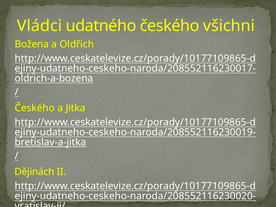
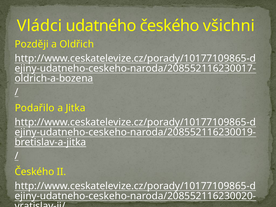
Božena: Božena -> Později
Českého at (35, 108): Českého -> Podařilo
Dějinách at (34, 172): Dějinách -> Českého
